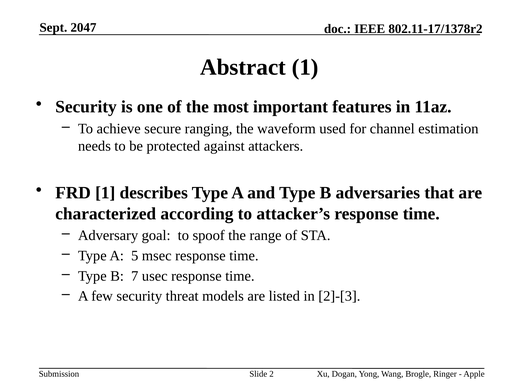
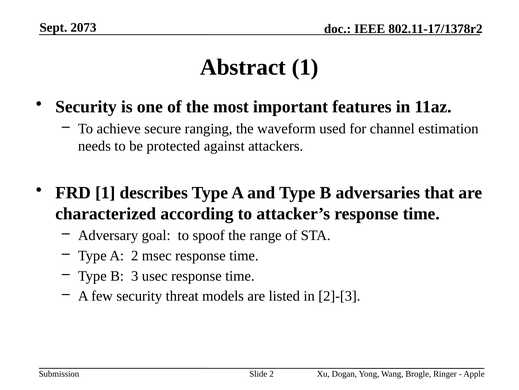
2047: 2047 -> 2073
A 5: 5 -> 2
7: 7 -> 3
